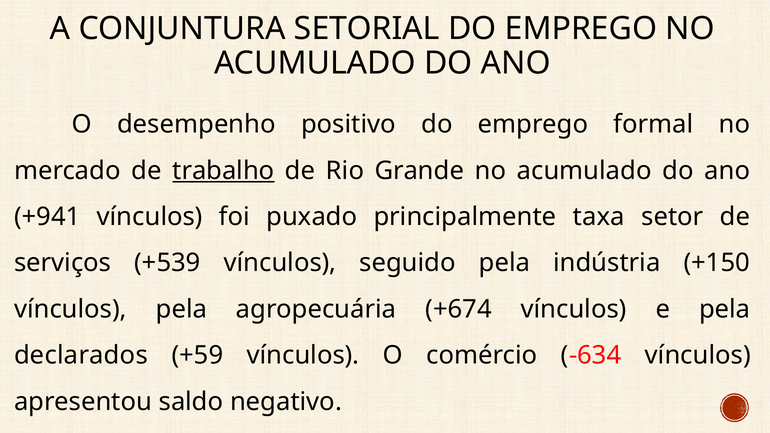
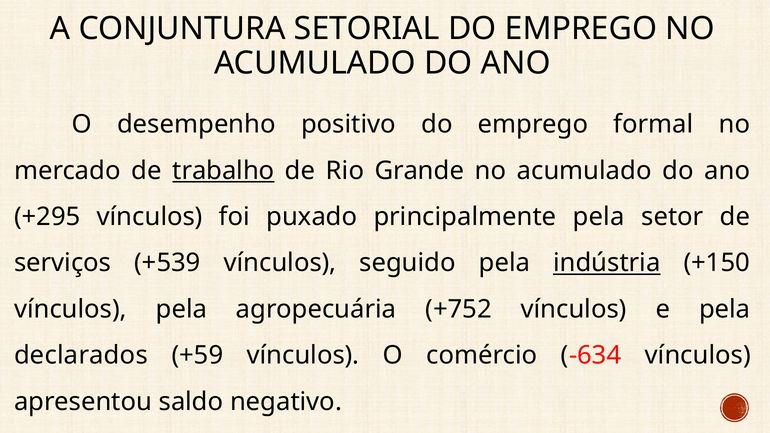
+941: +941 -> +295
principalmente taxa: taxa -> pela
indústria underline: none -> present
+674: +674 -> +752
